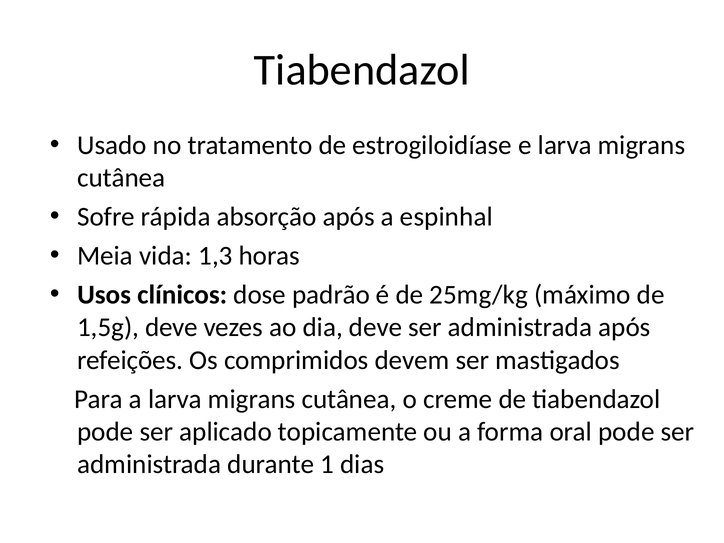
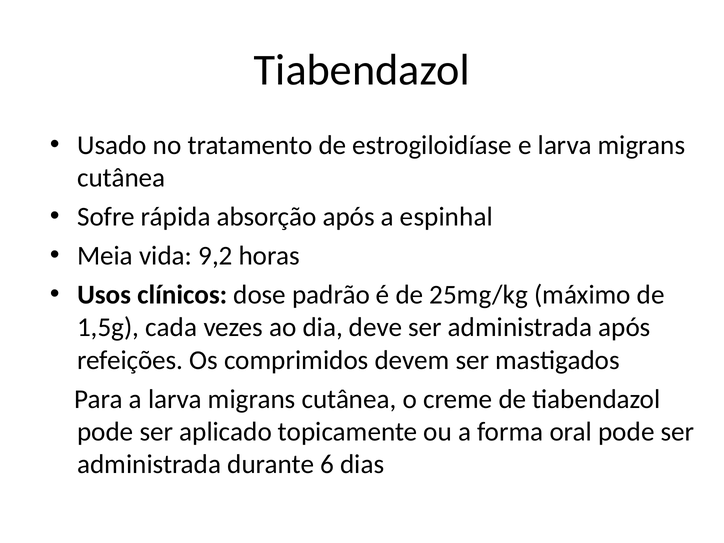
1,3: 1,3 -> 9,2
1,5g deve: deve -> cada
1: 1 -> 6
